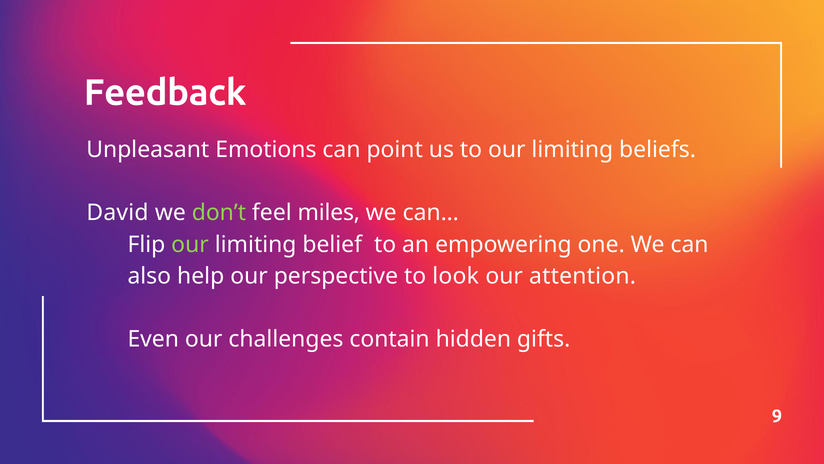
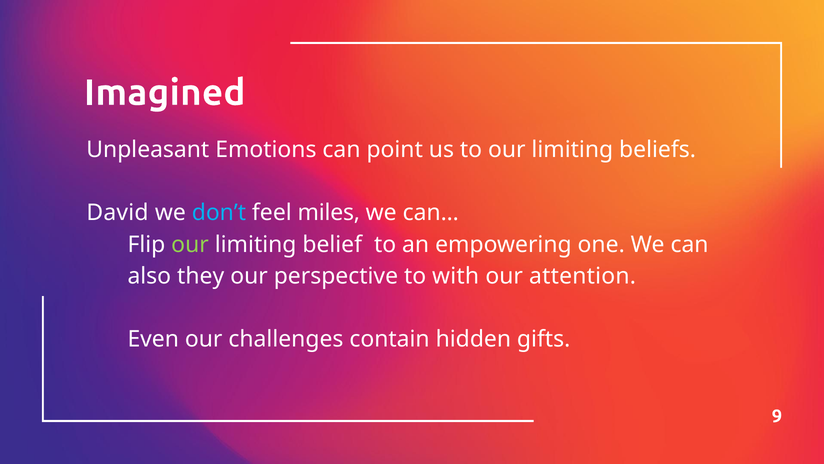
Feedback: Feedback -> Imagined
don’t colour: light green -> light blue
help: help -> they
look: look -> with
